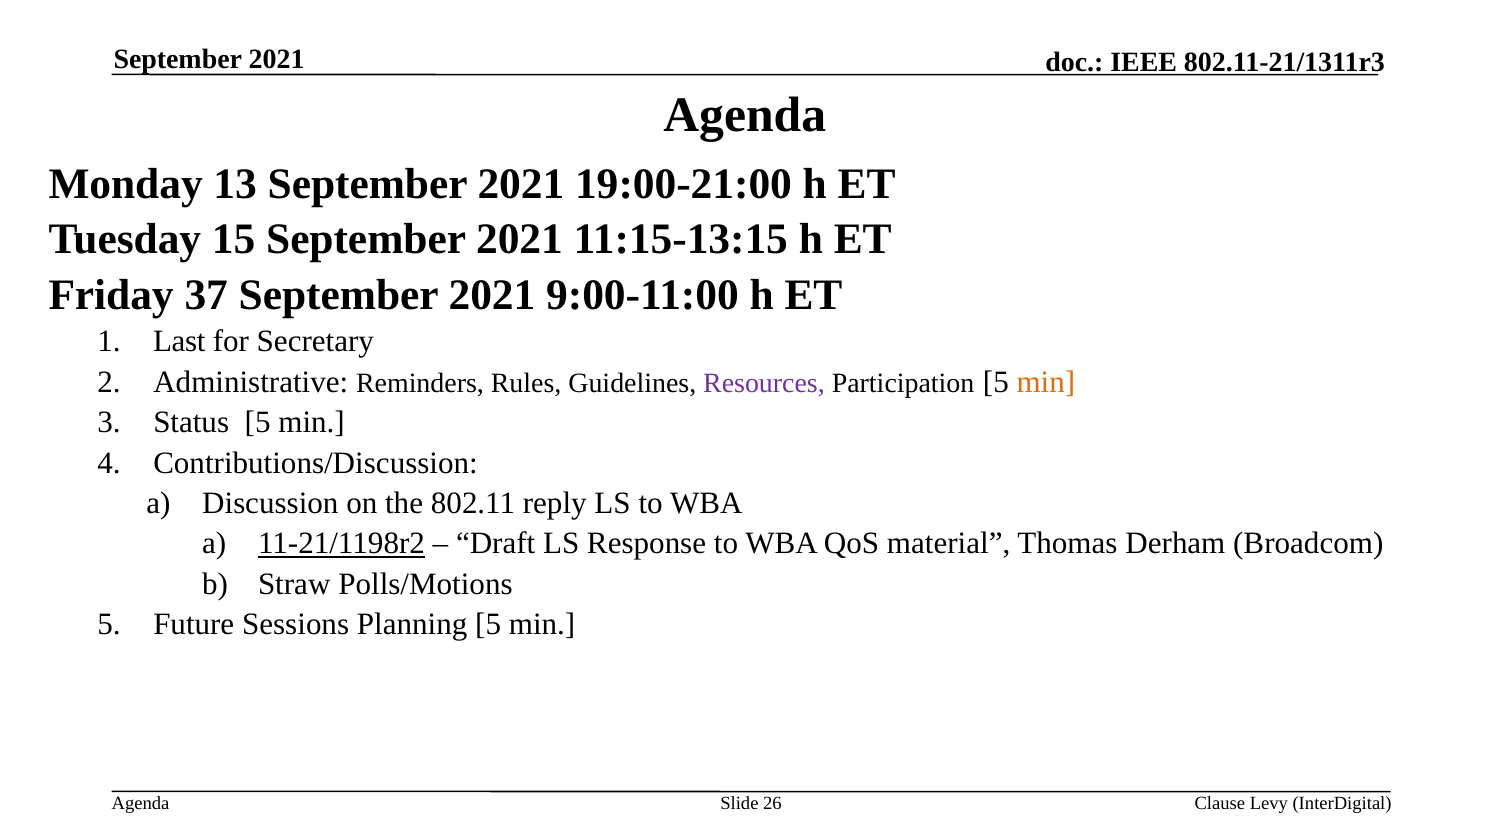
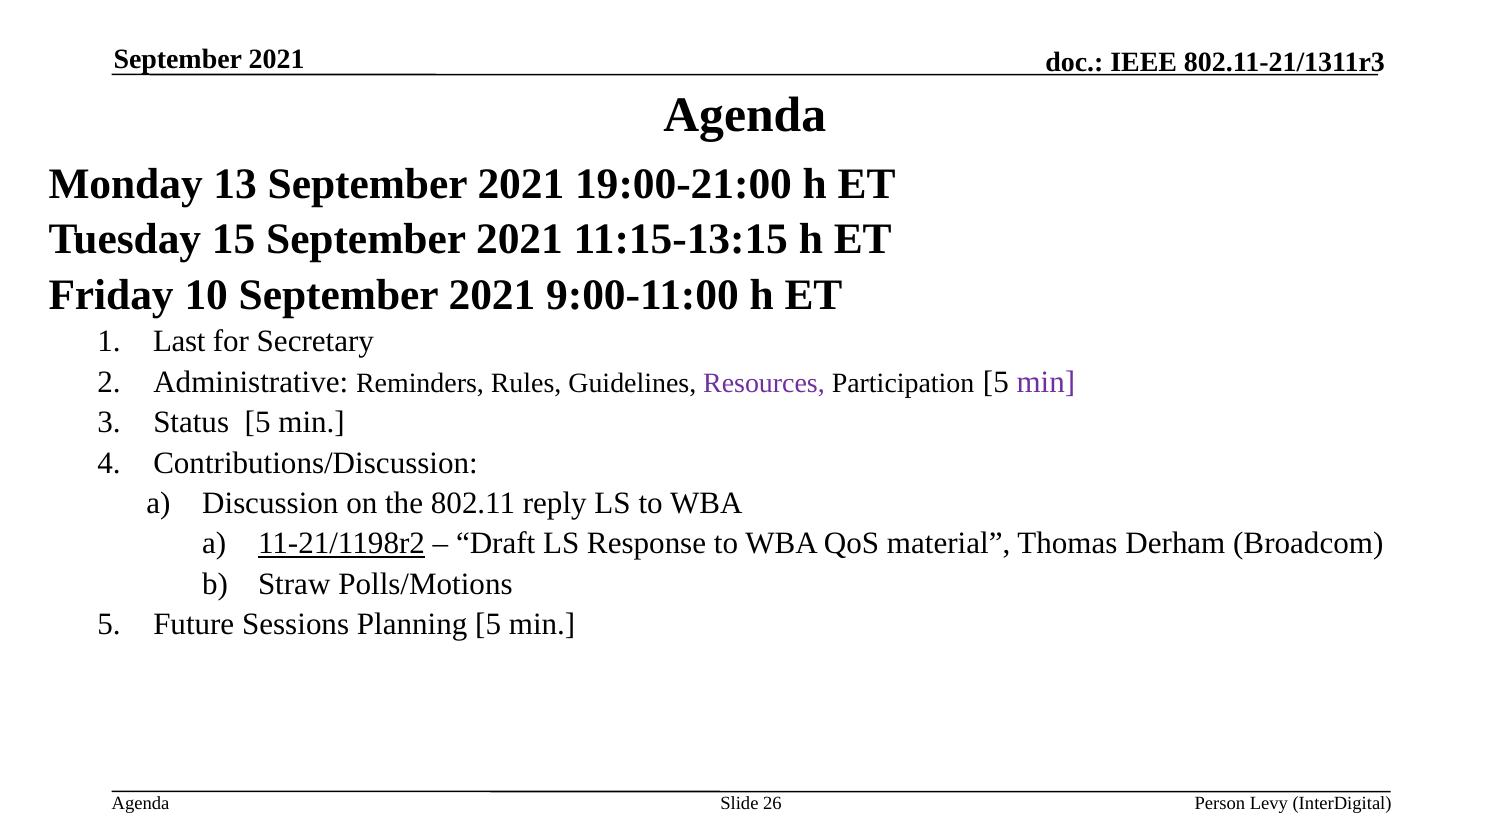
37: 37 -> 10
min at (1046, 382) colour: orange -> purple
Clause: Clause -> Person
